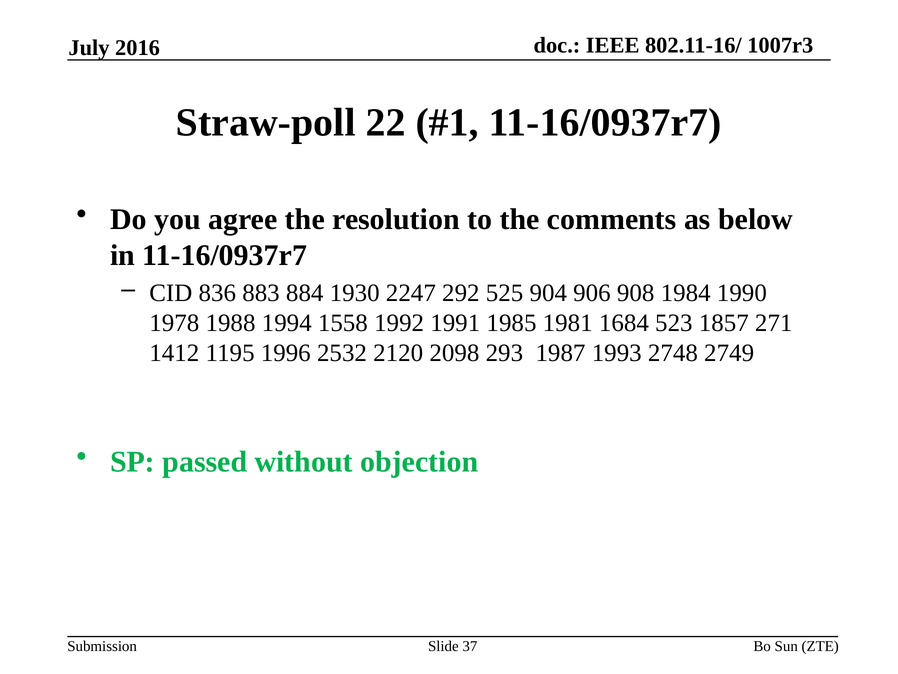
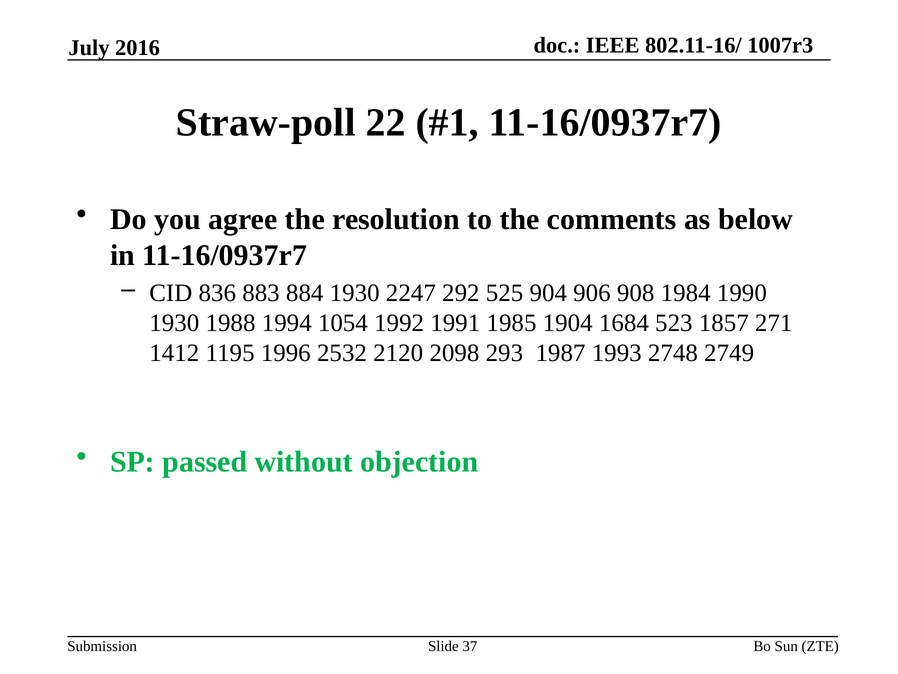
1978 at (174, 323): 1978 -> 1930
1558: 1558 -> 1054
1981: 1981 -> 1904
